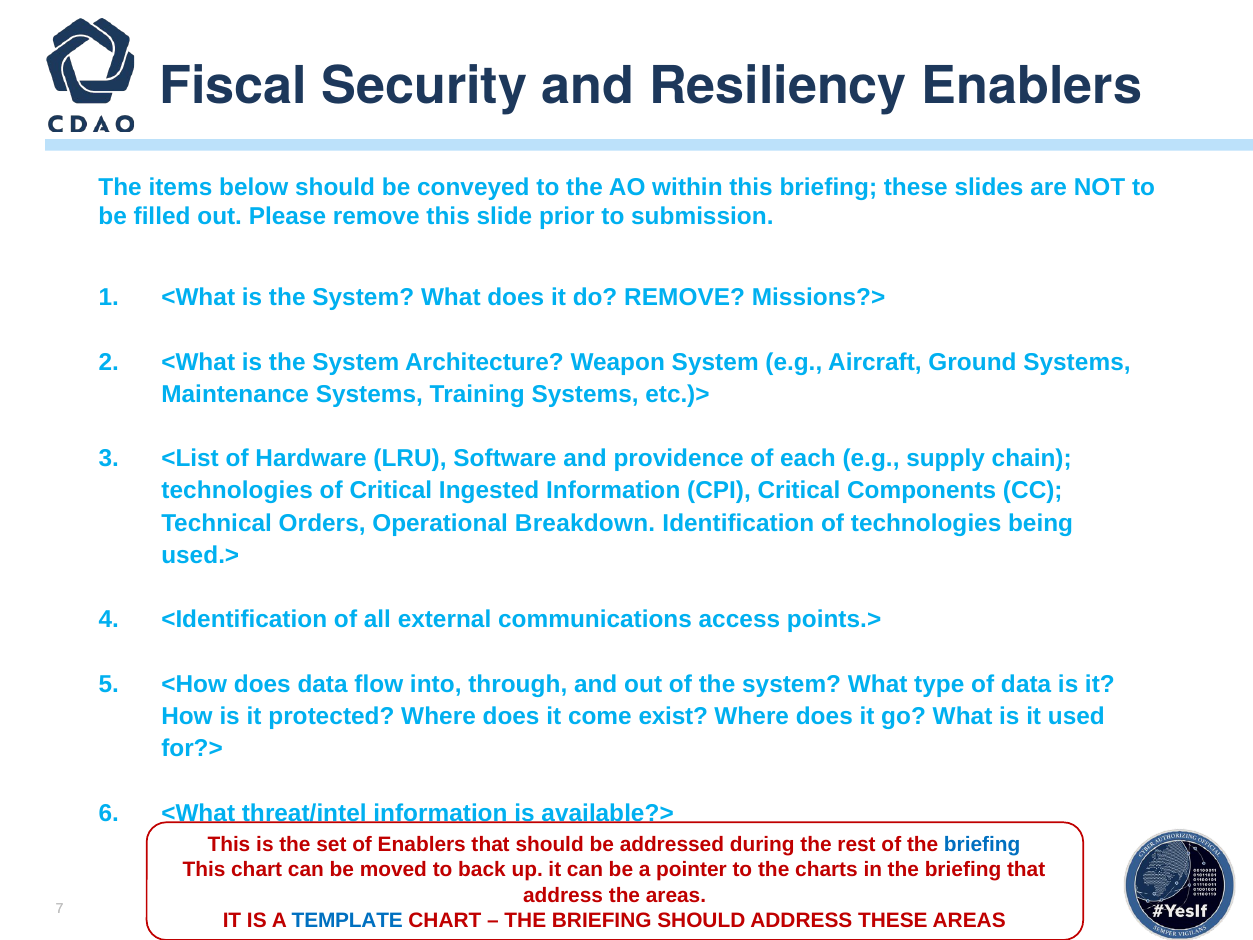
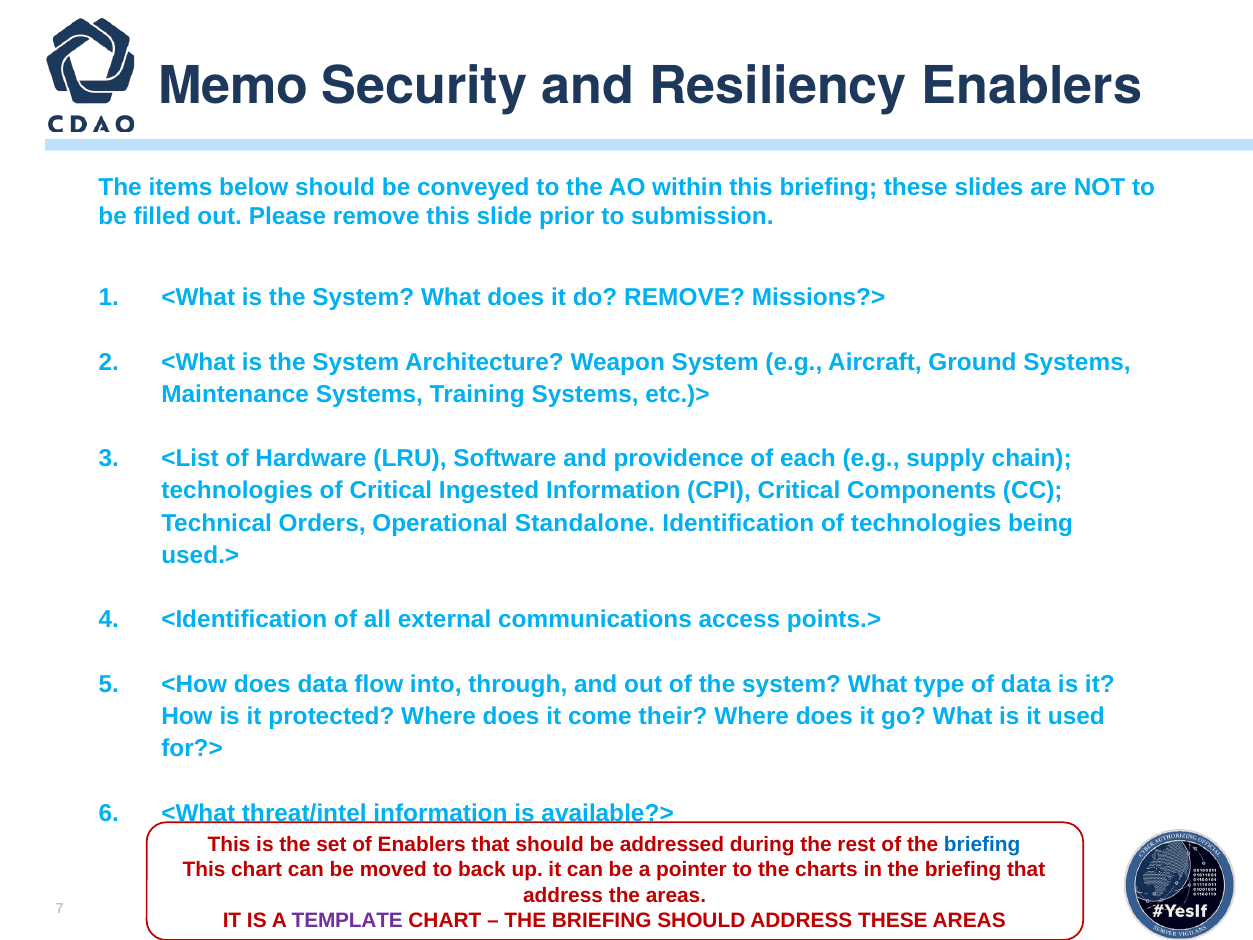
Fiscal: Fiscal -> Memo
Breakdown: Breakdown -> Standalone
exist: exist -> their
TEMPLATE colour: blue -> purple
